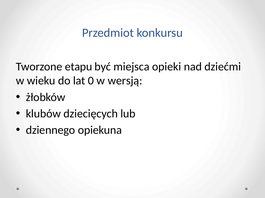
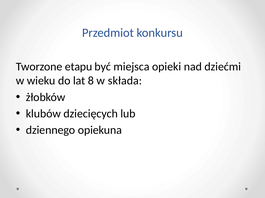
0: 0 -> 8
wersją: wersją -> składa
